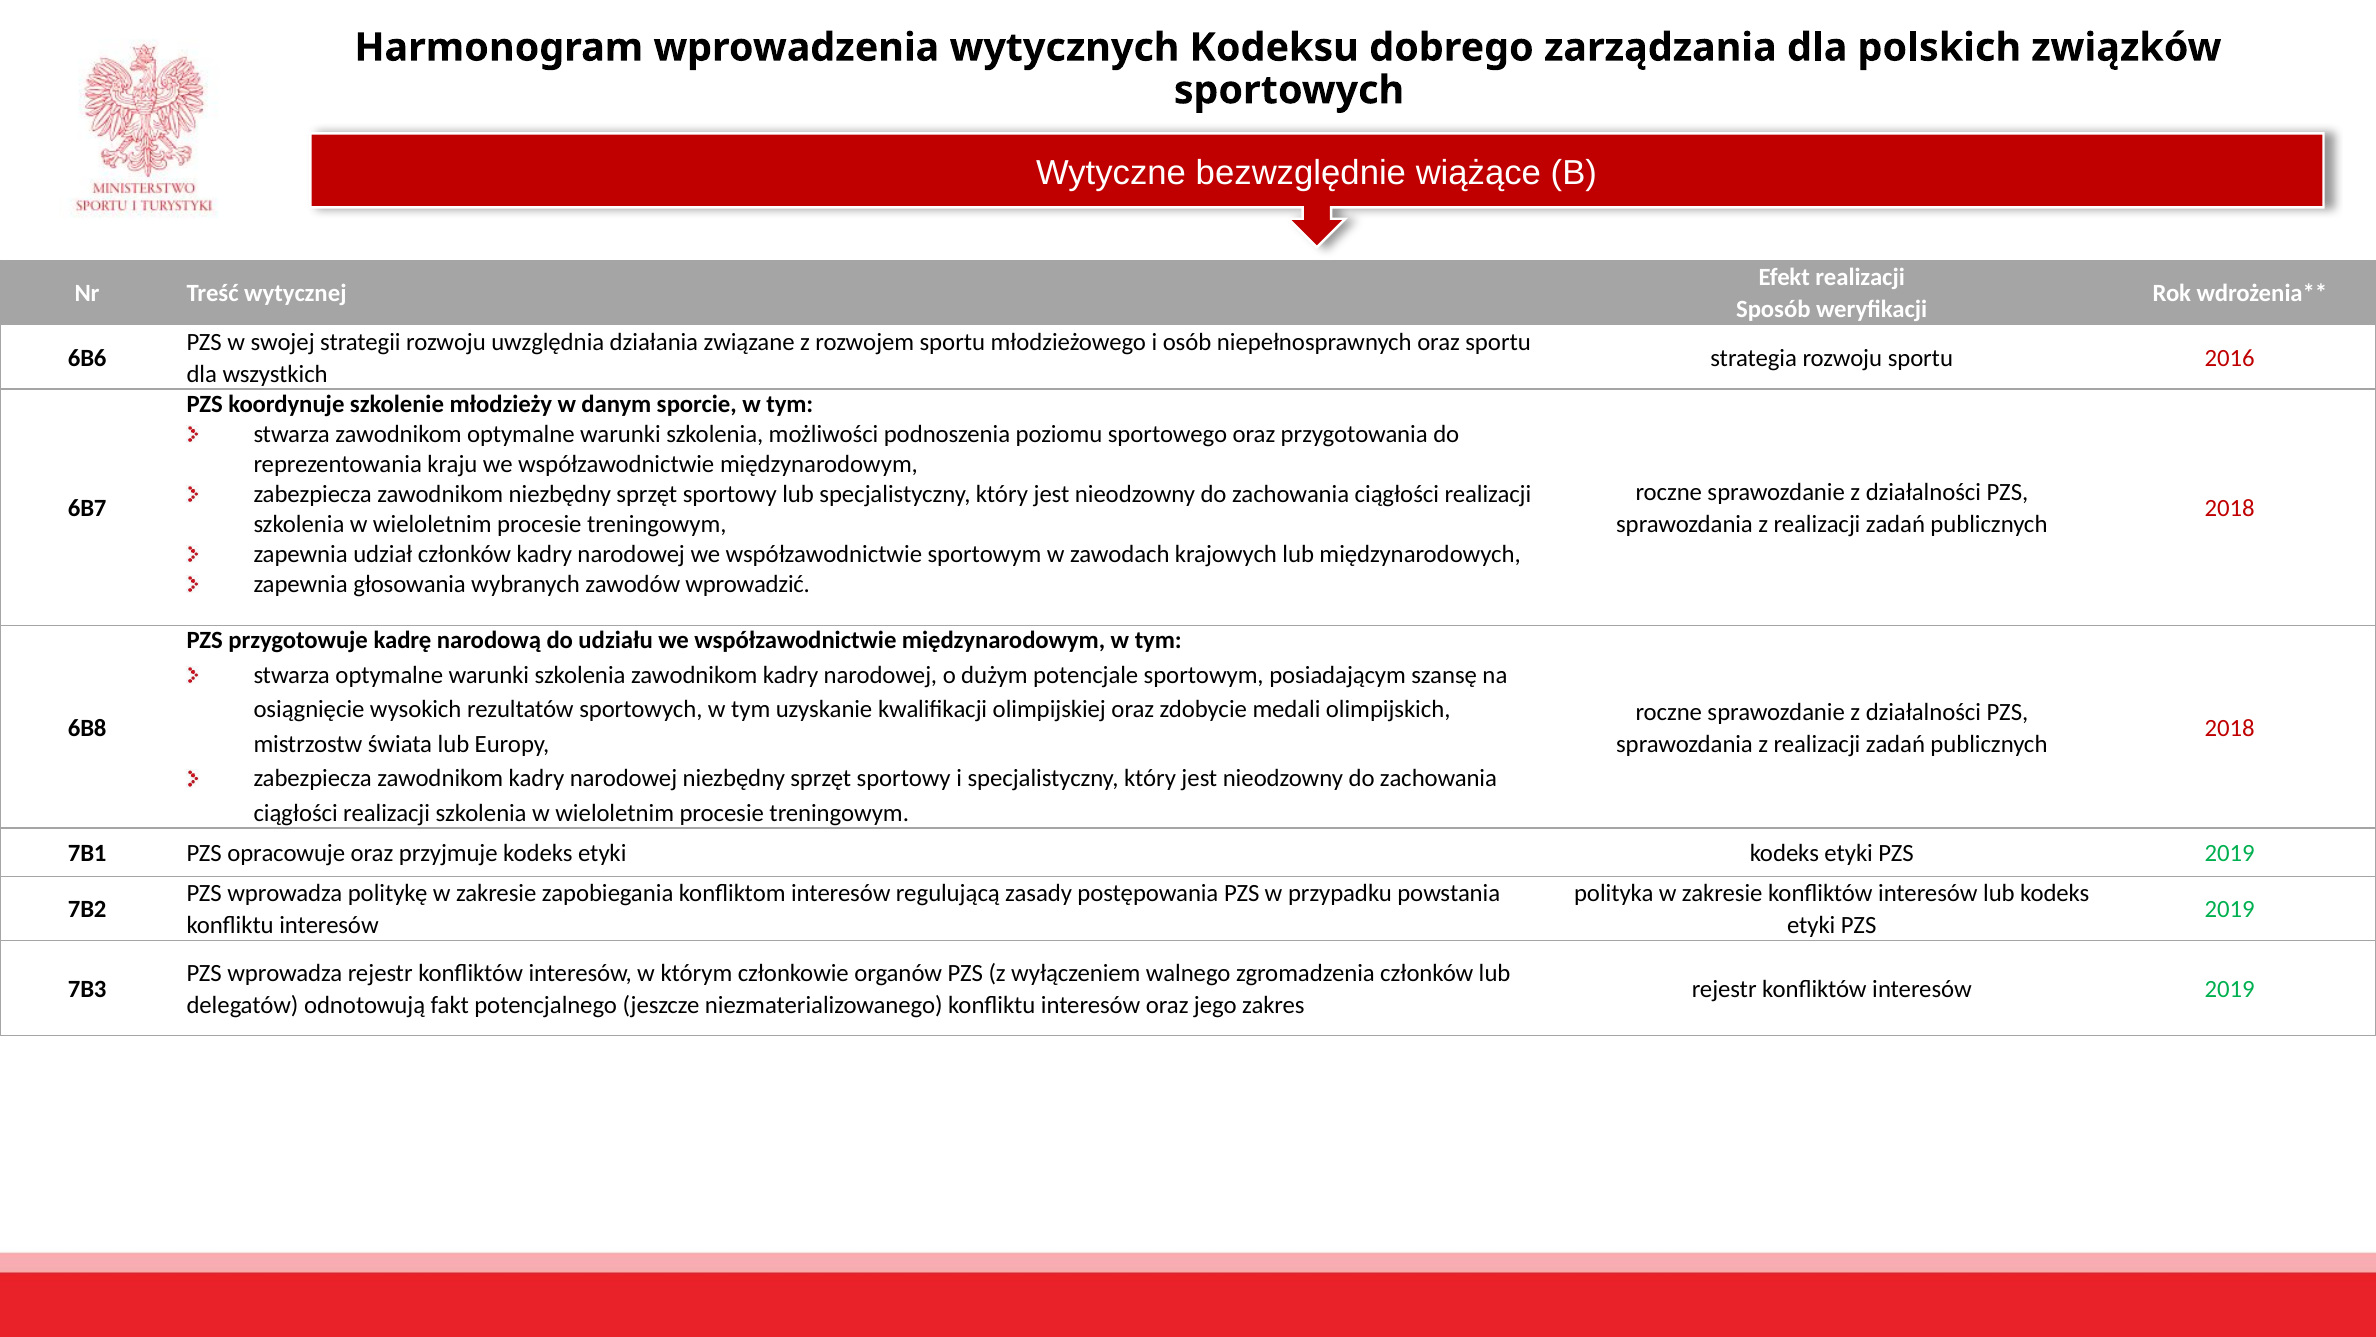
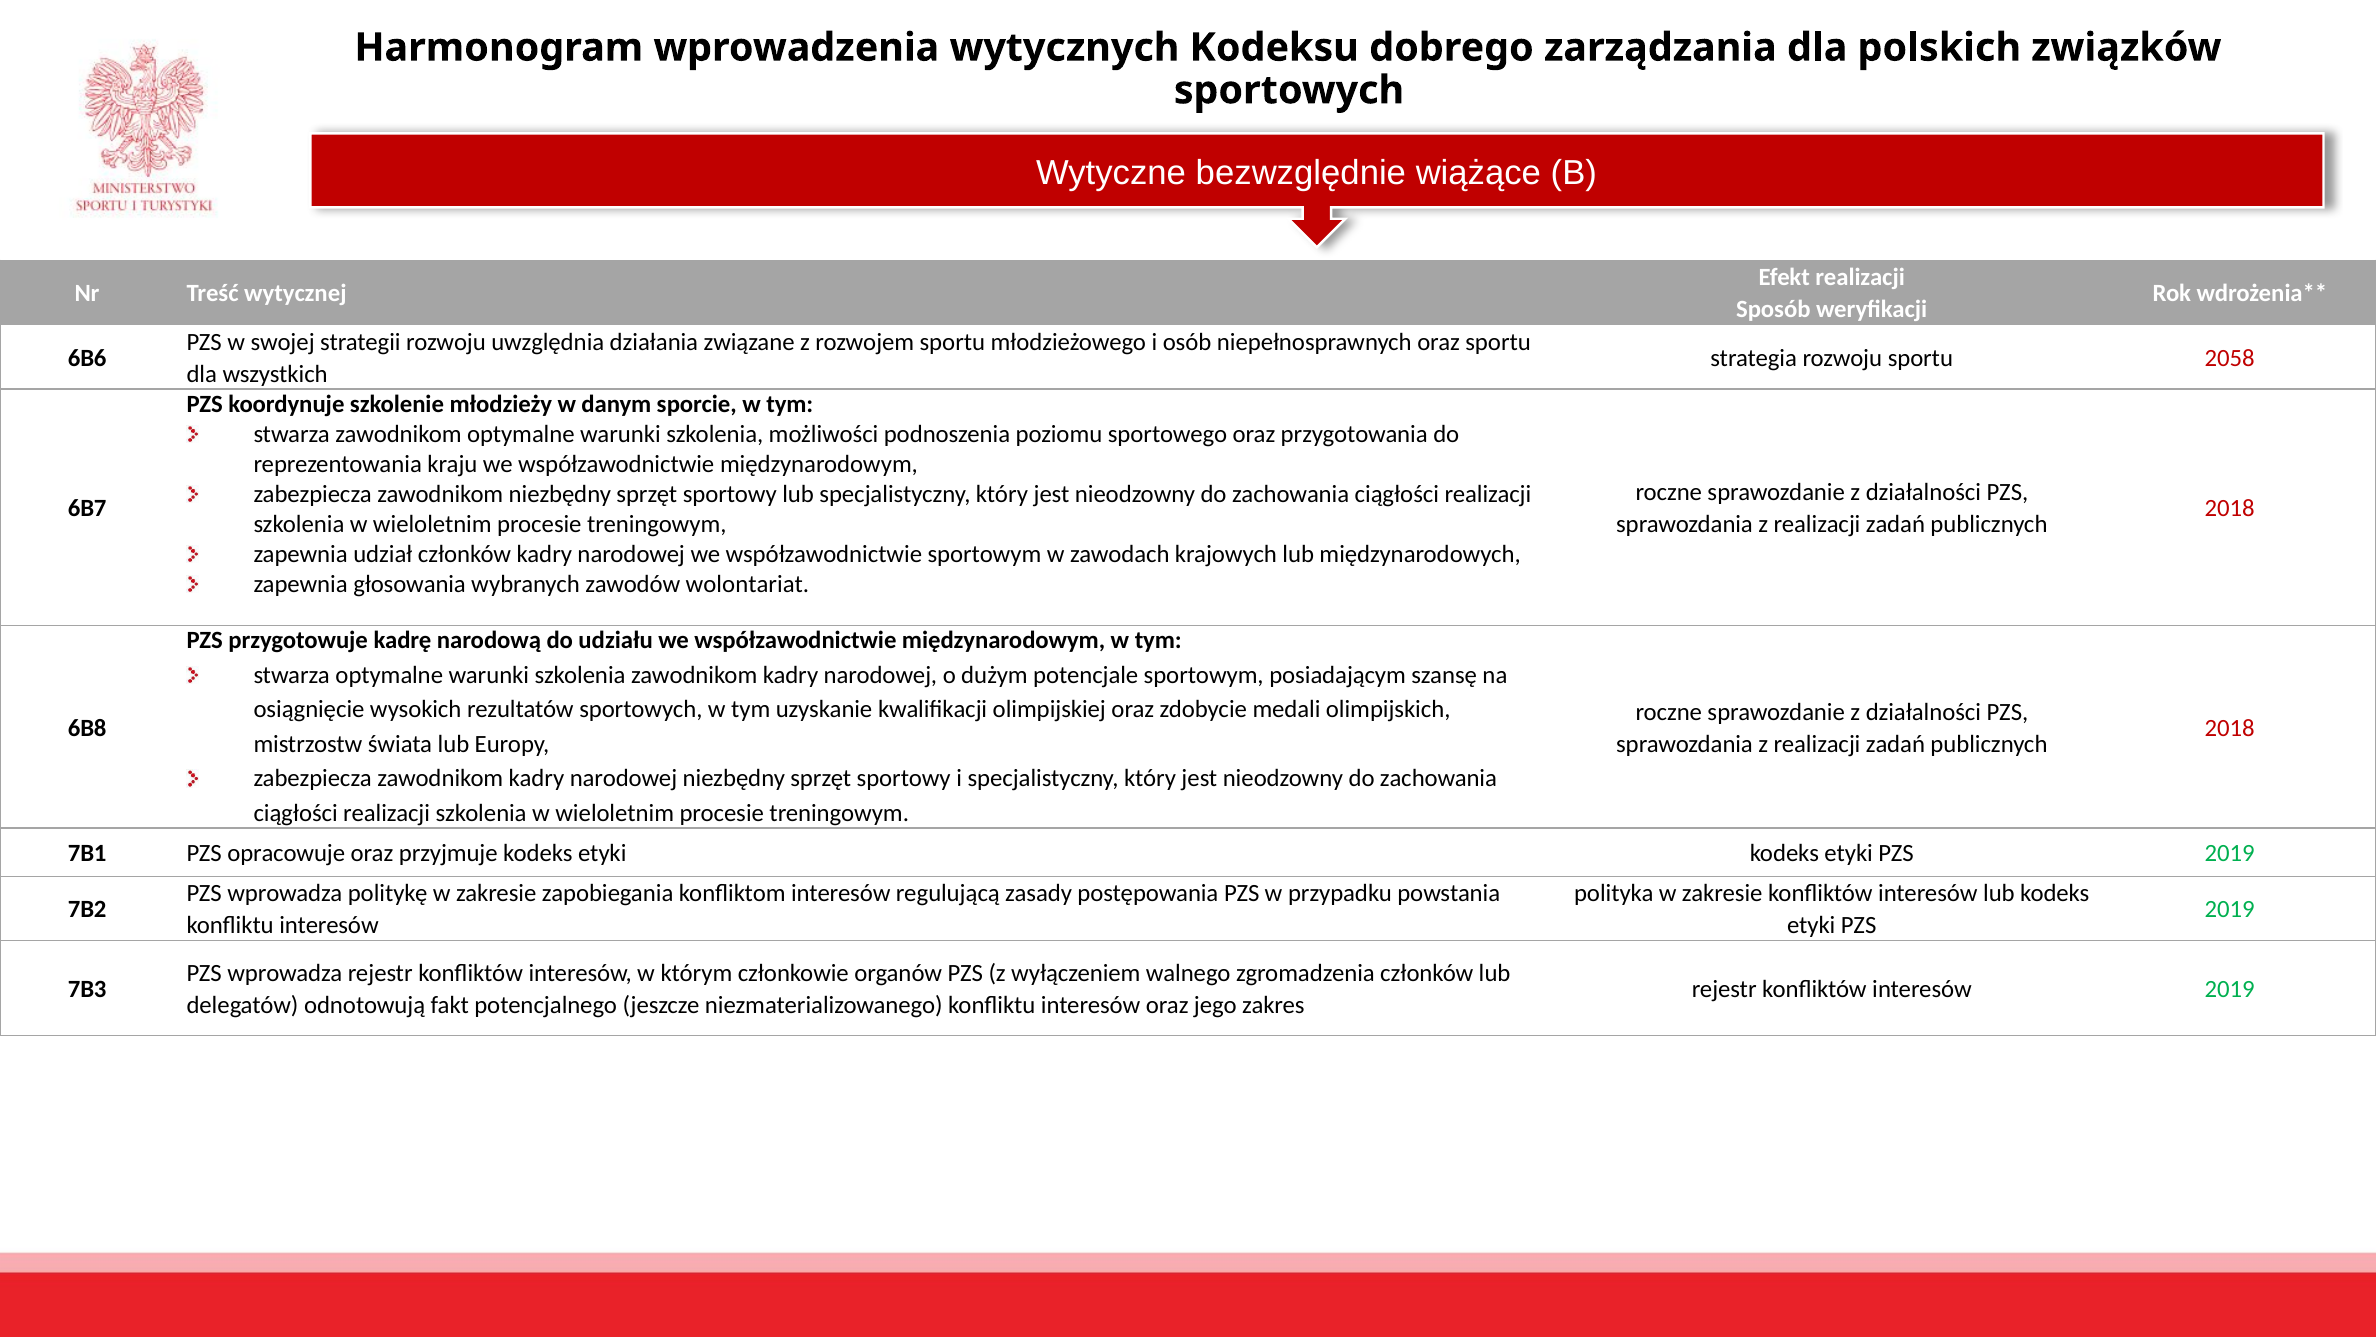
2016: 2016 -> 2058
wprowadzić: wprowadzić -> wolontariat
